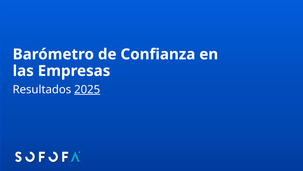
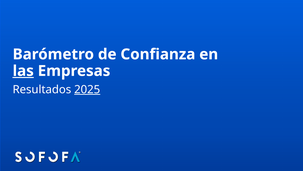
las underline: none -> present
